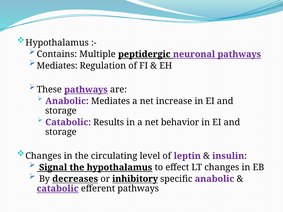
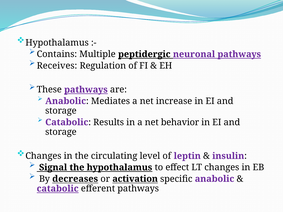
Mediates at (57, 66): Mediates -> Receives
inhibitory: inhibitory -> activation
